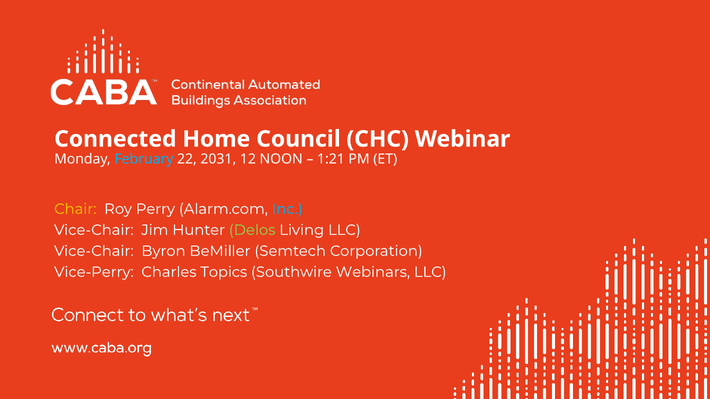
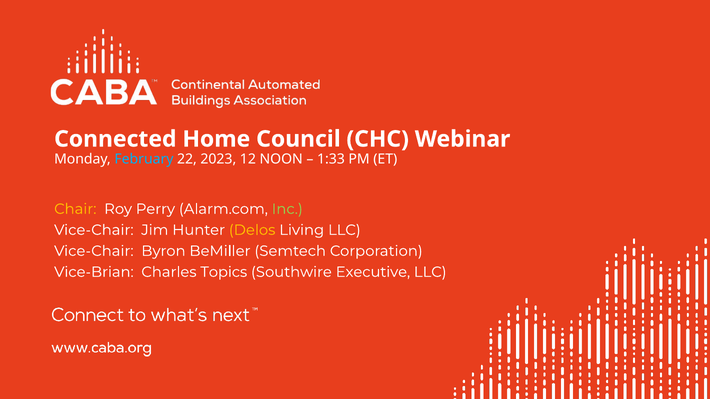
2031: 2031 -> 2023
1:21: 1:21 -> 1:33
Inc colour: light blue -> light green
Delos colour: light green -> yellow
Vice-Perry: Vice-Perry -> Vice-Brian
Webinars: Webinars -> Executive
